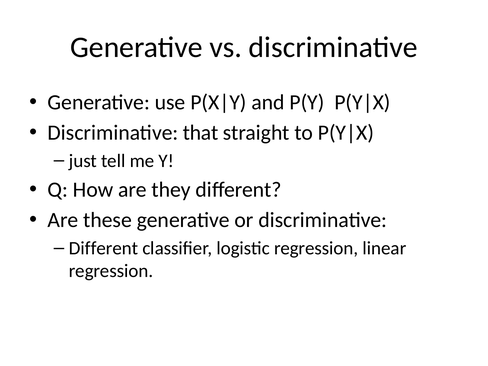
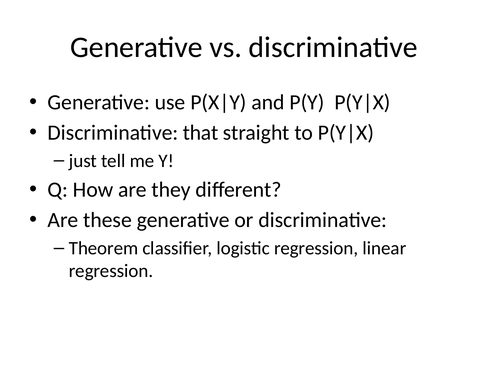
Different at (104, 248): Different -> Theorem
